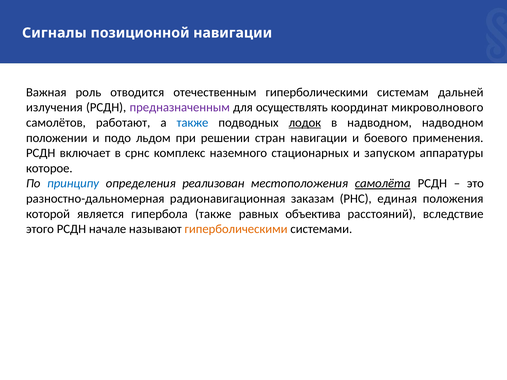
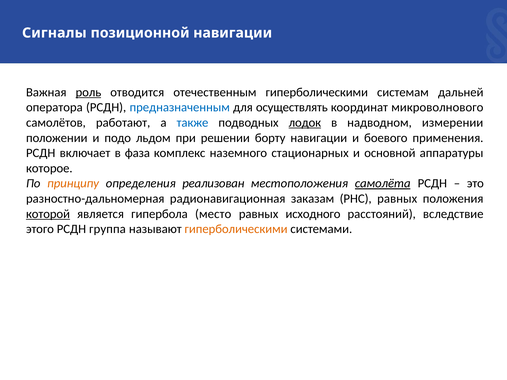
роль underline: none -> present
излучения: излучения -> оператора
предназначенным colour: purple -> blue
надводном надводном: надводном -> измерении
стран: стран -> борту
срнс: срнс -> фаза
запуском: запуском -> основной
принципу colour: blue -> orange
РНС единая: единая -> равных
которой underline: none -> present
гипербола также: также -> место
объектива: объектива -> исходного
начале: начале -> группа
